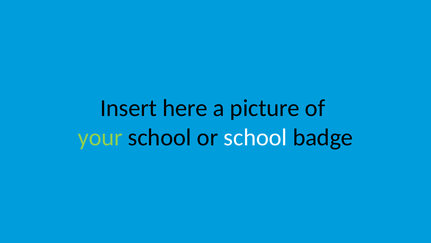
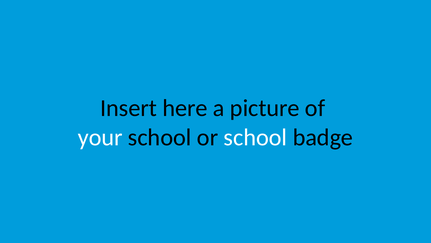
your colour: light green -> white
